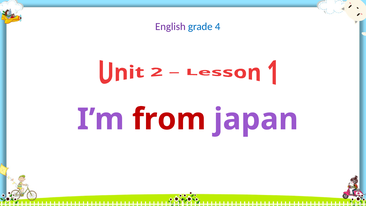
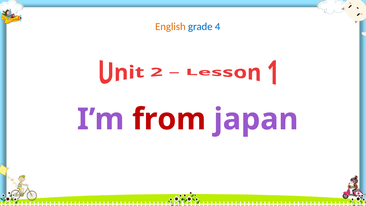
English colour: purple -> orange
